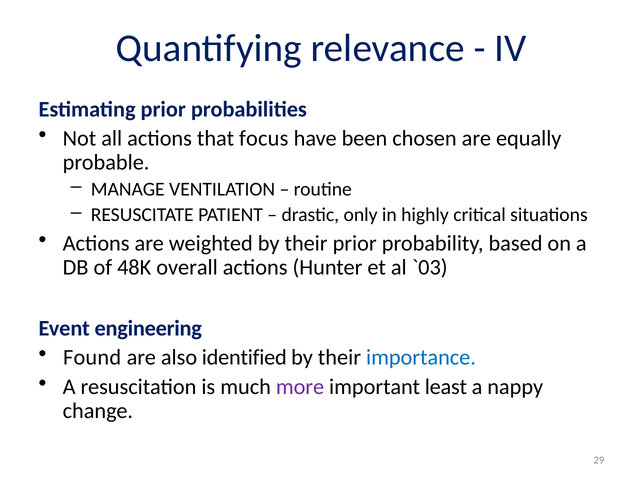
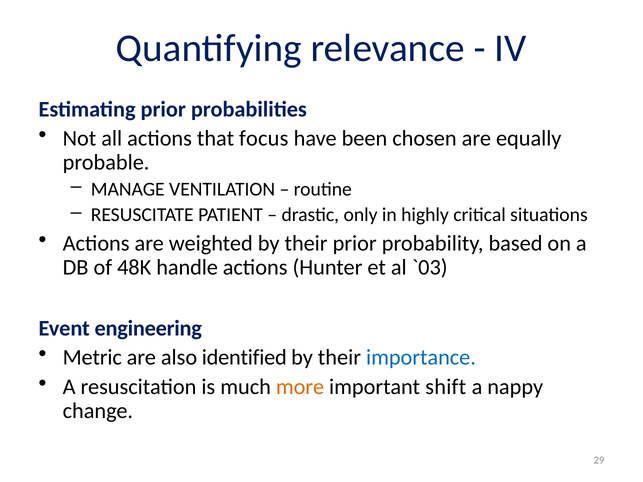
overall: overall -> handle
Found: Found -> Metric
more colour: purple -> orange
least: least -> shift
